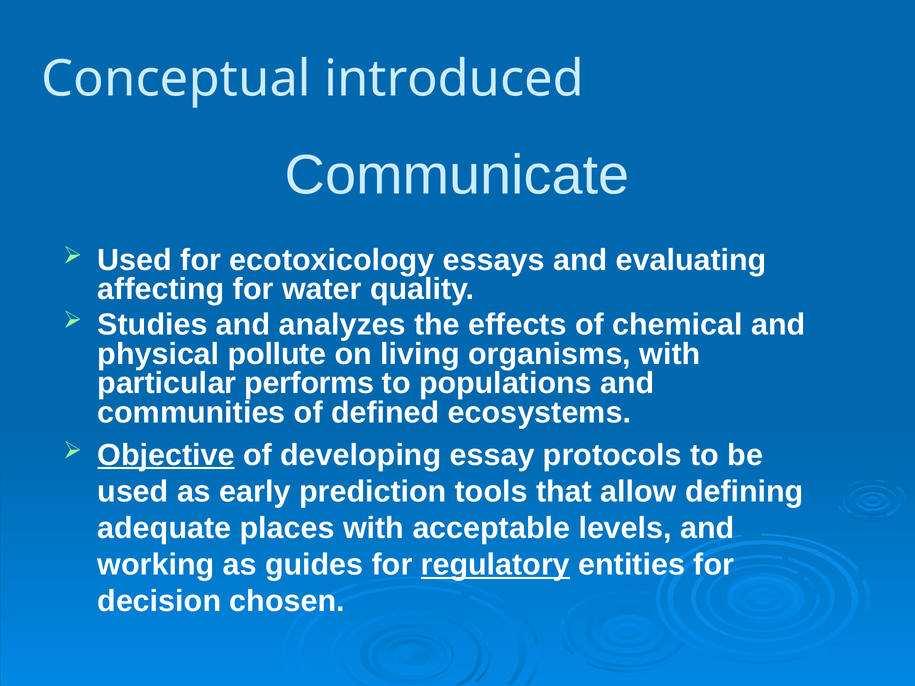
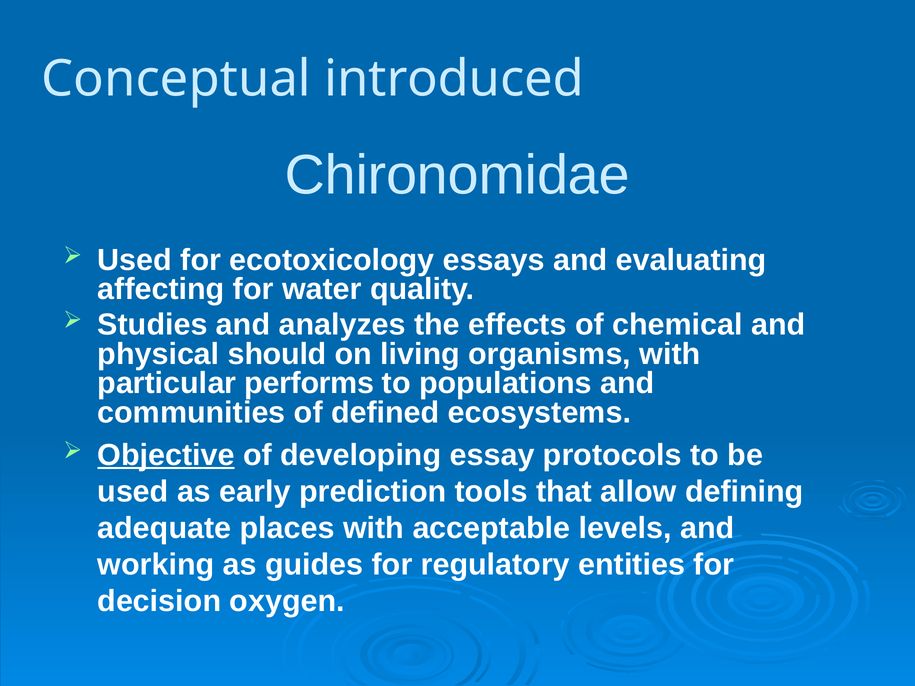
Communicate: Communicate -> Chironomidae
pollute: pollute -> should
regulatory underline: present -> none
chosen: chosen -> oxygen
